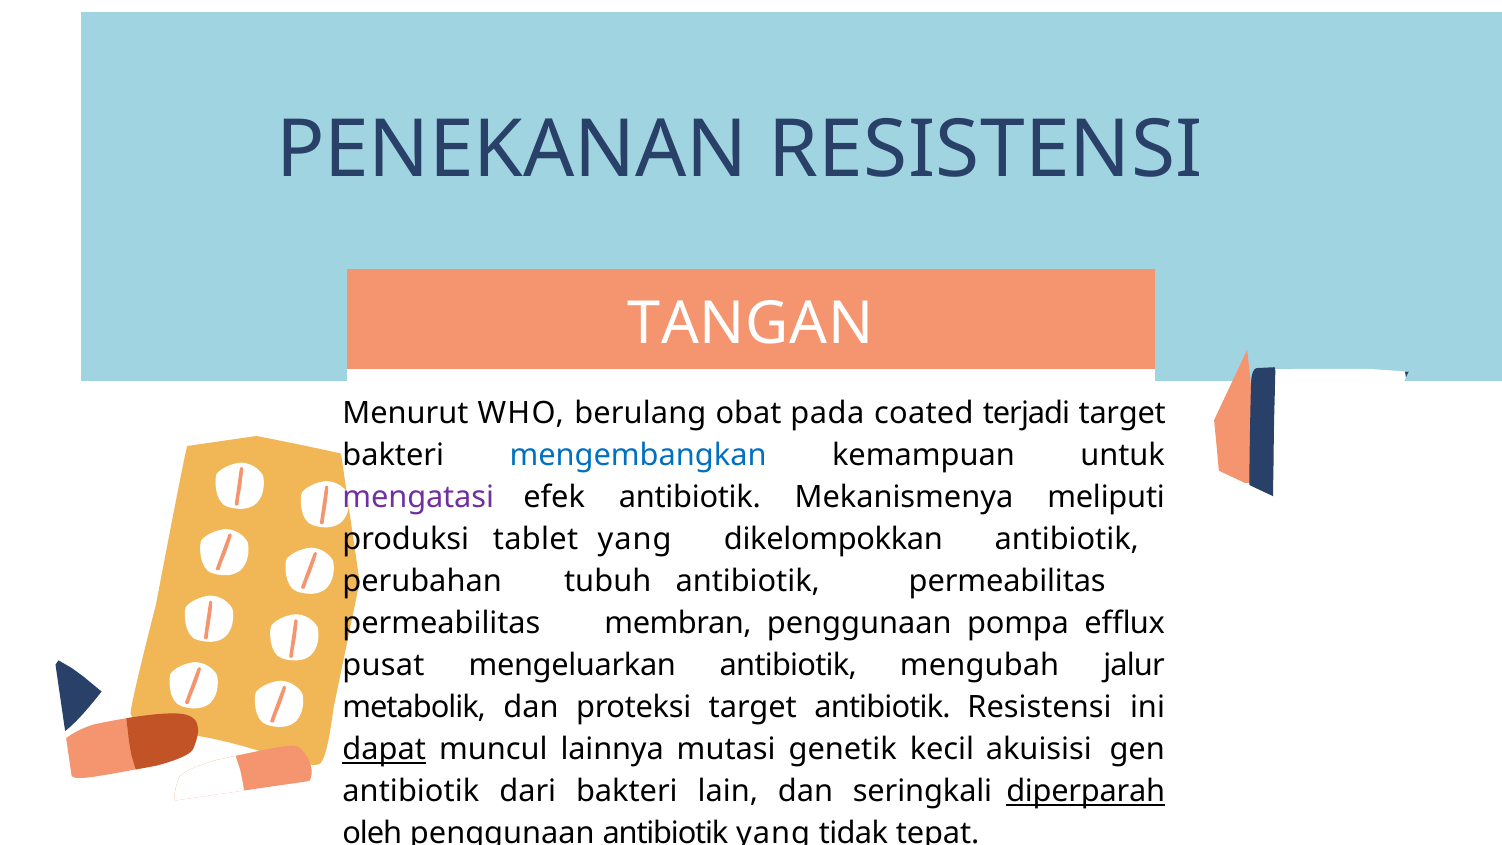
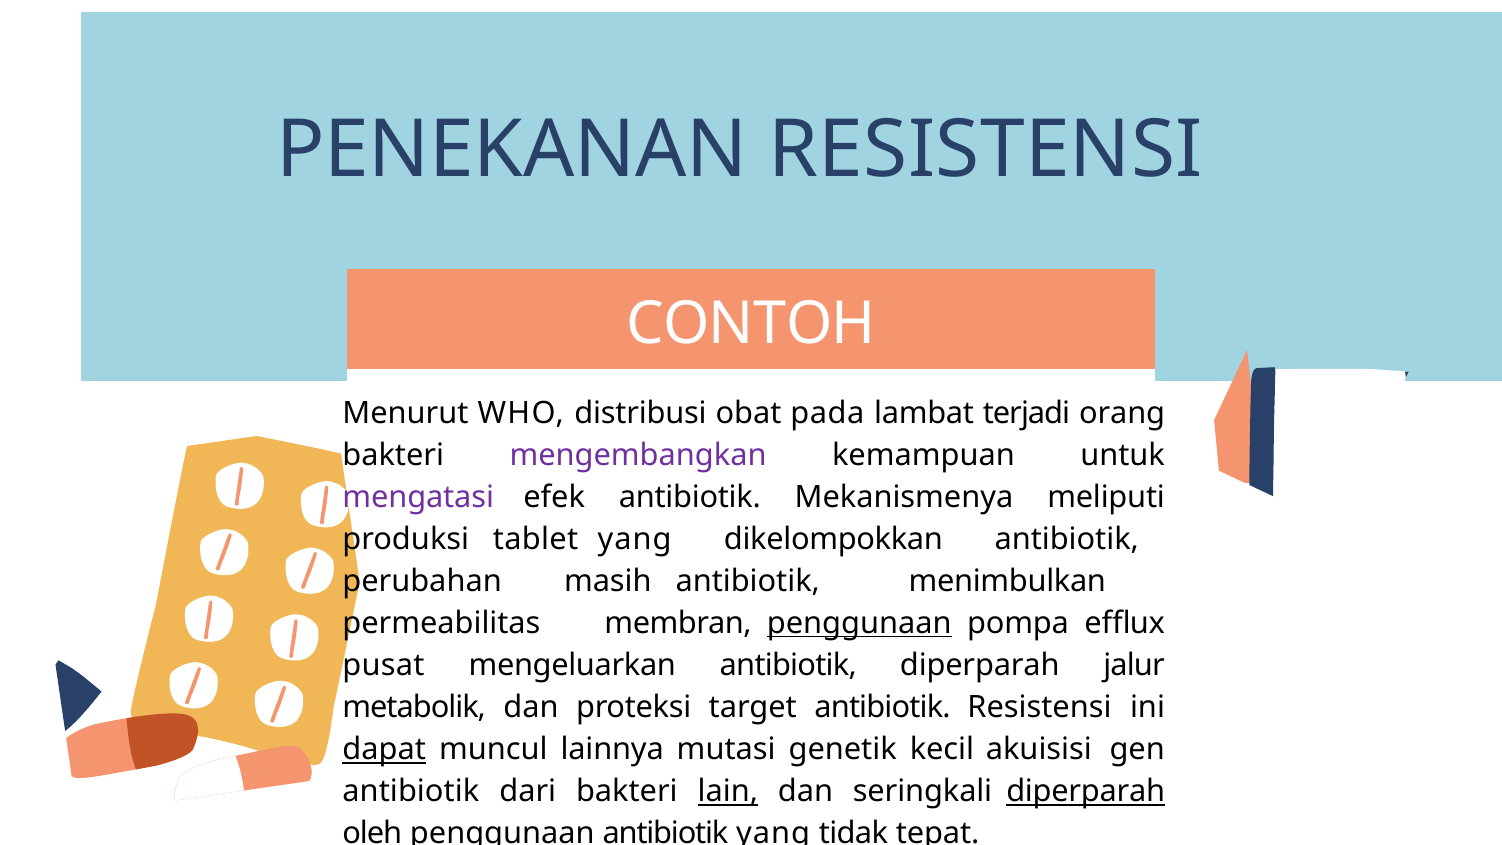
TANGAN: TANGAN -> CONTOH
berulang: berulang -> distribusi
coated: coated -> lambat
terjadi target: target -> orang
mengembangkan colour: blue -> purple
tubuh: tubuh -> masih
antibiotik permeabilitas: permeabilitas -> menimbulkan
penggunaan at (859, 623) underline: none -> present
antibiotik mengubah: mengubah -> diperparah
lain underline: none -> present
